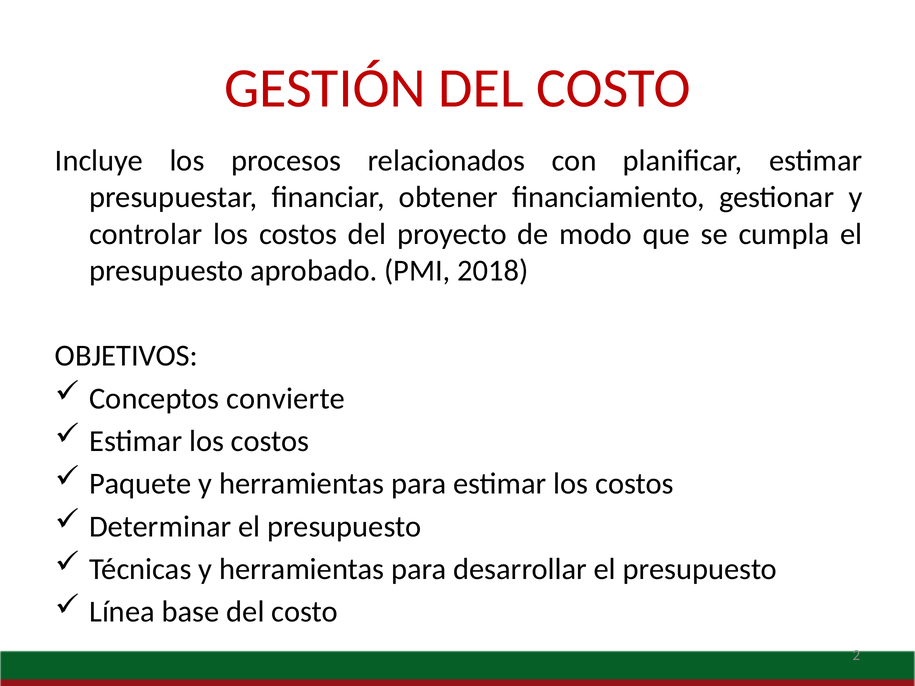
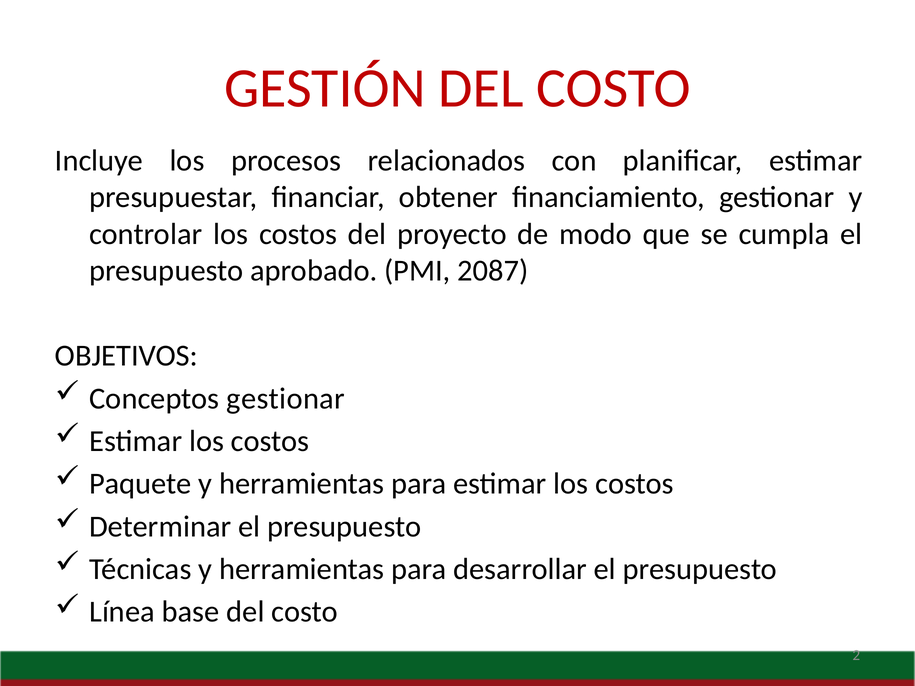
2018: 2018 -> 2087
Conceptos convierte: convierte -> gestionar
